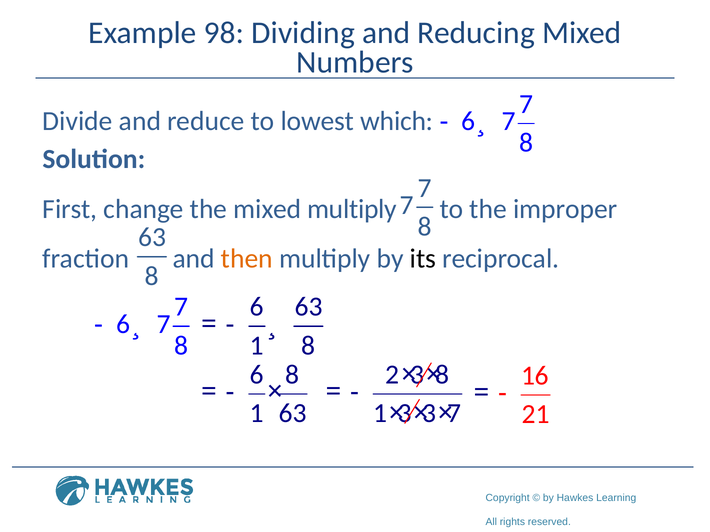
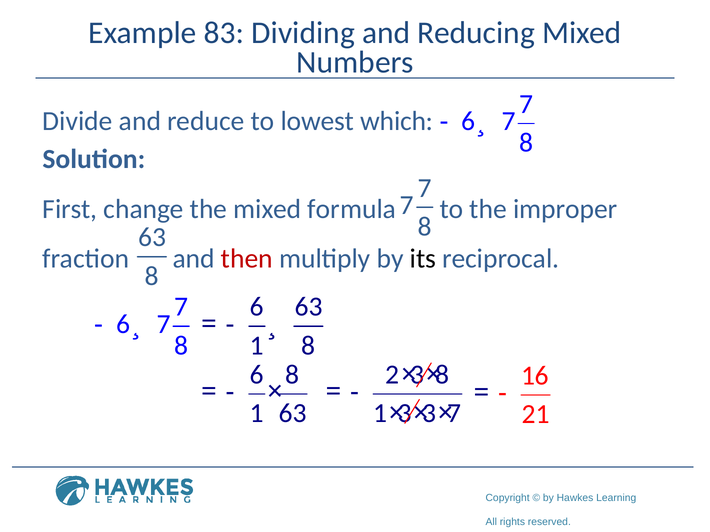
98: 98 -> 83
mixed multiply: multiply -> formula
then colour: orange -> red
